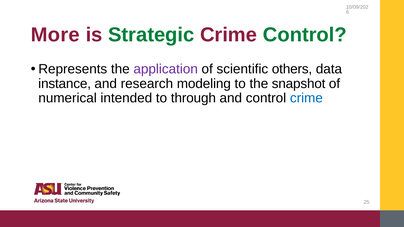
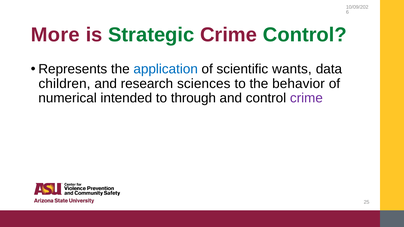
application colour: purple -> blue
others: others -> wants
instance: instance -> children
modeling: modeling -> sciences
snapshot: snapshot -> behavior
crime at (306, 98) colour: blue -> purple
